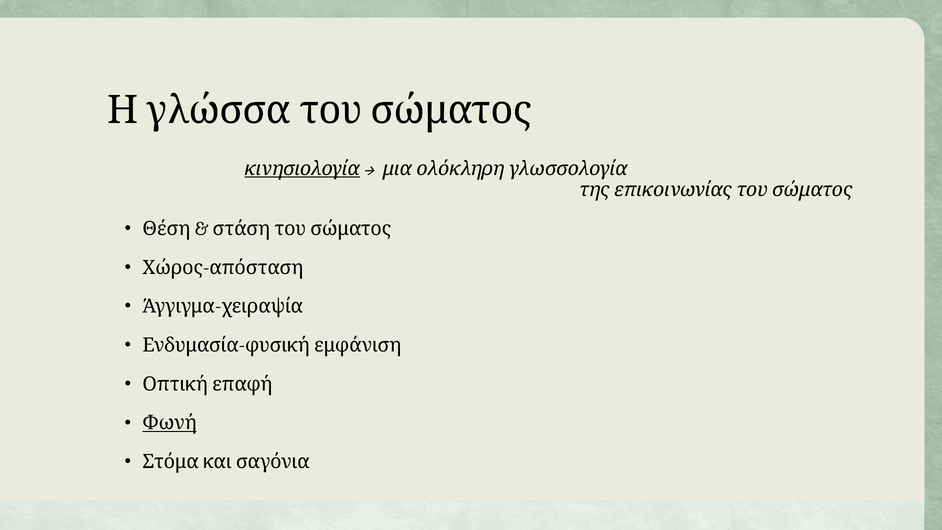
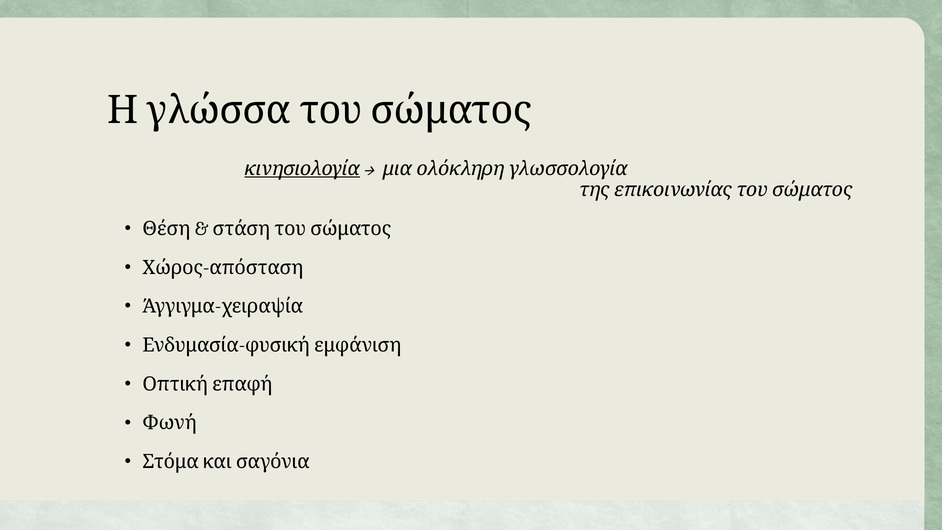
Φωνή underline: present -> none
